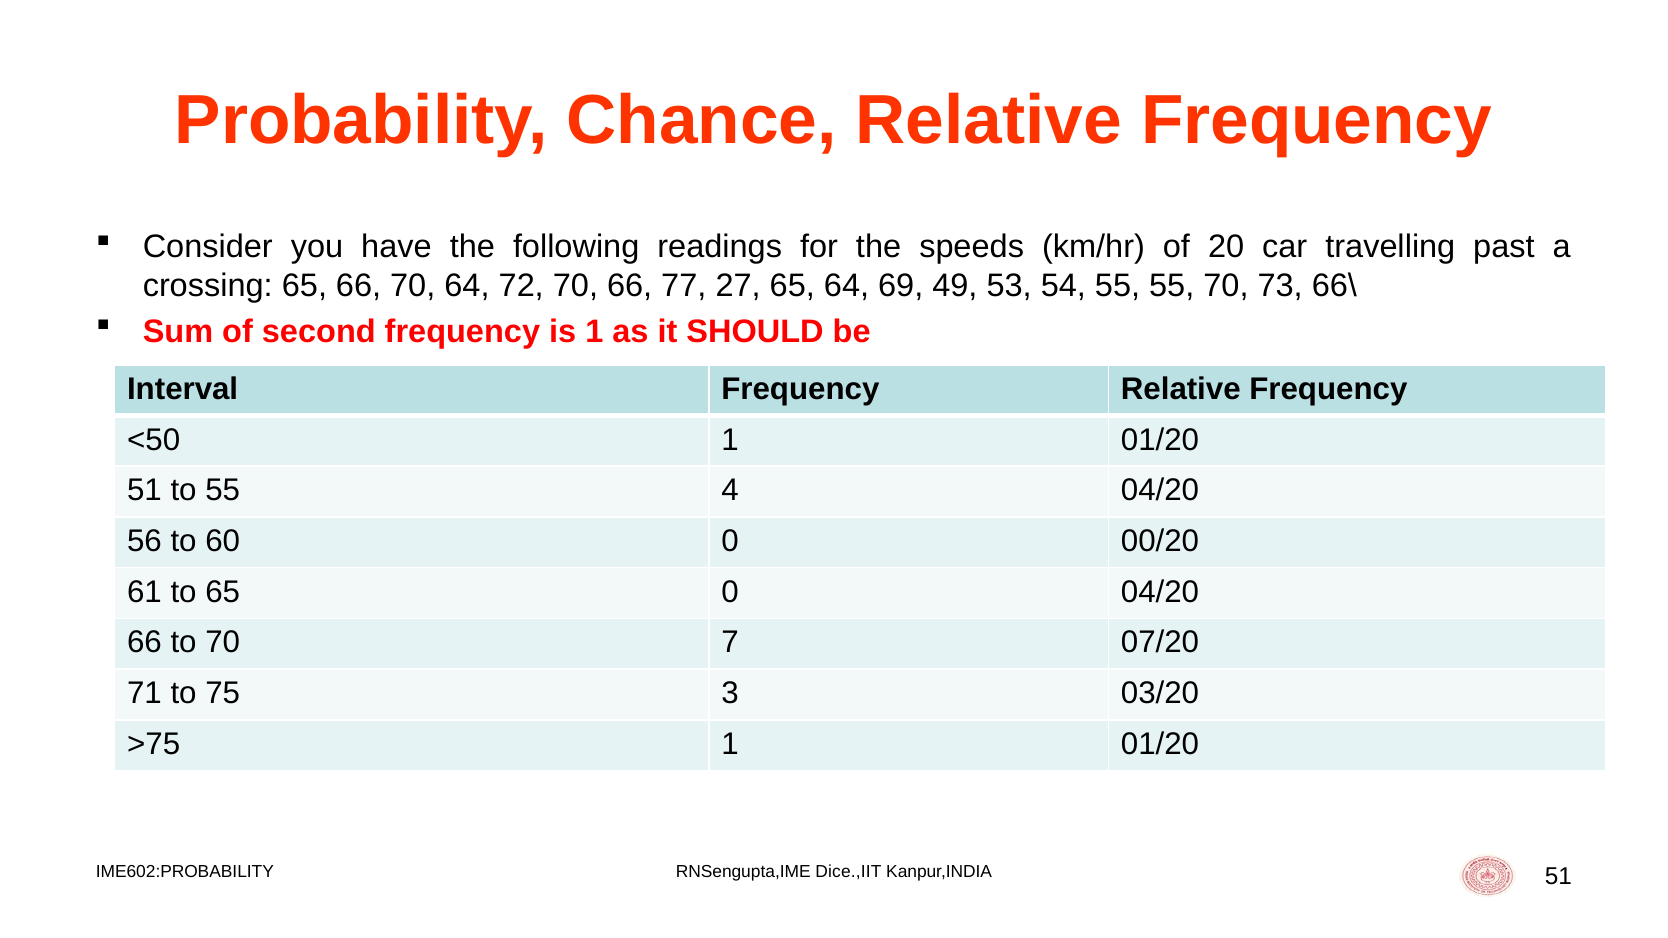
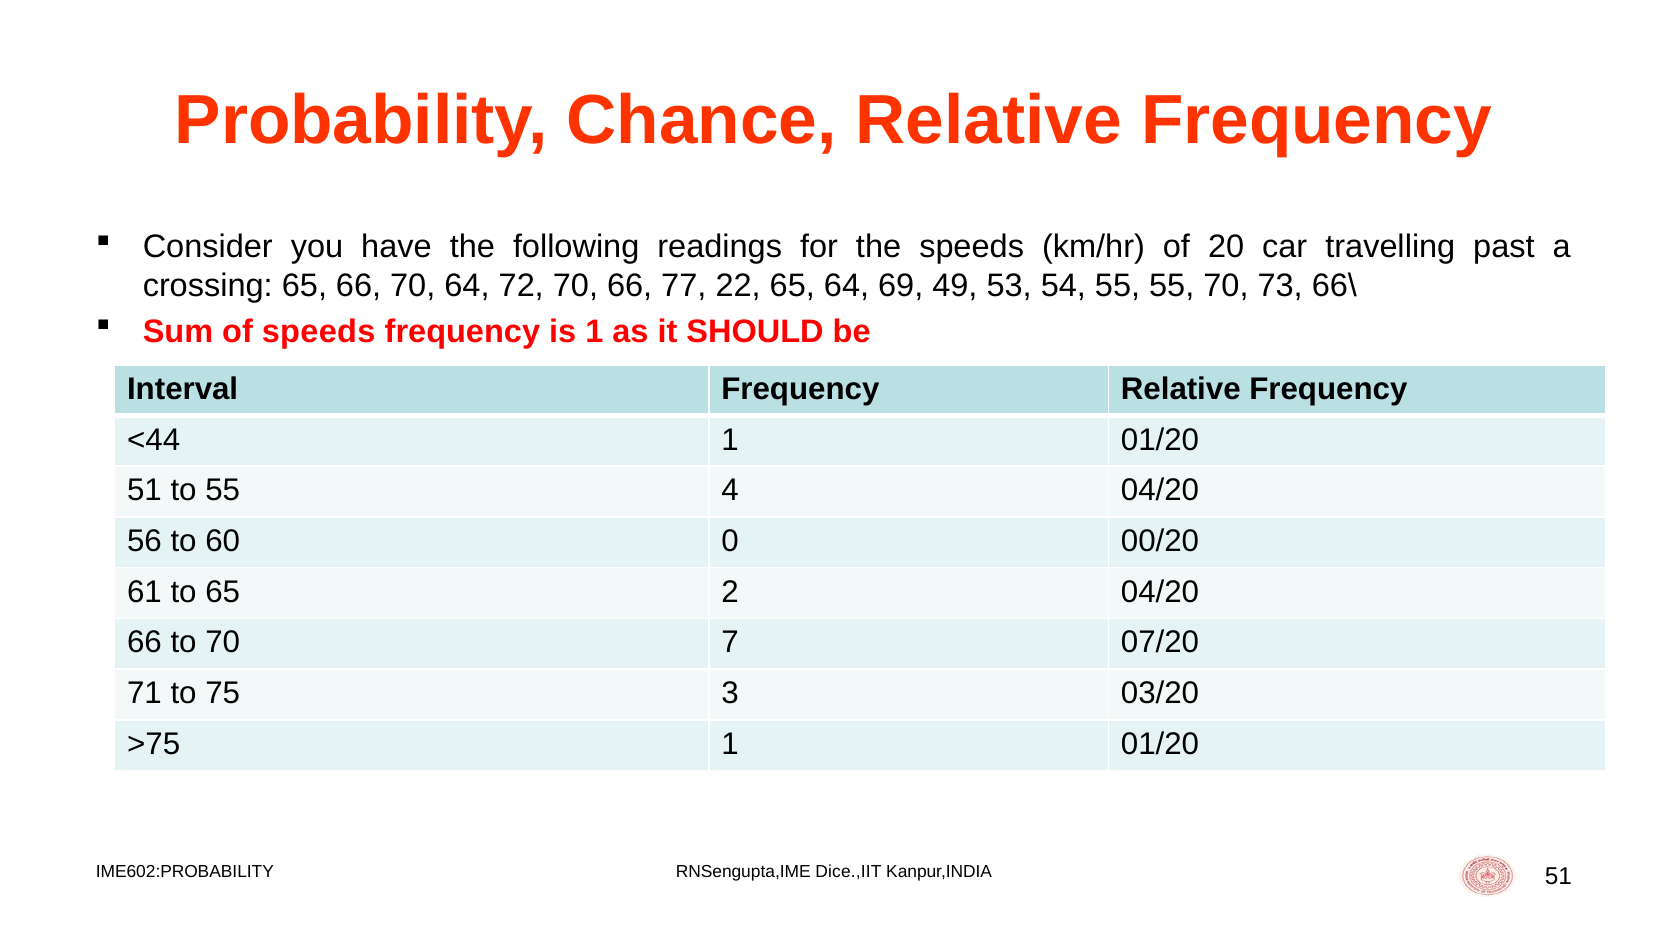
27: 27 -> 22
of second: second -> speeds
<50: <50 -> <44
65 0: 0 -> 2
